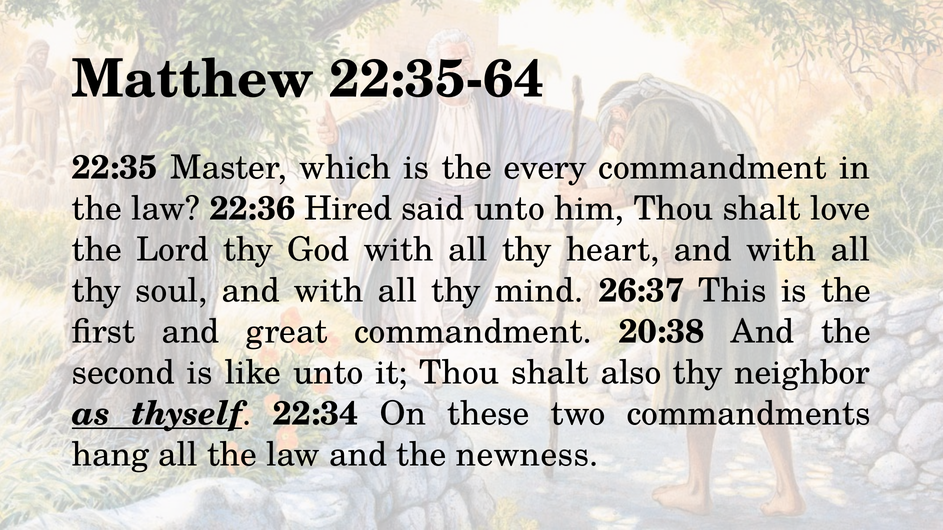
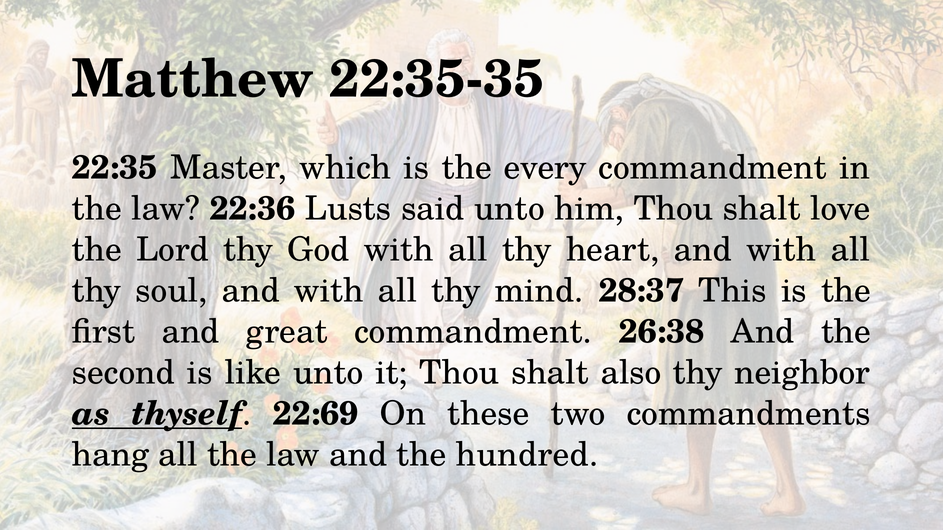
22:35-64: 22:35-64 -> 22:35-35
Hired: Hired -> Lusts
26:37: 26:37 -> 28:37
20:38: 20:38 -> 26:38
22:34: 22:34 -> 22:69
newness: newness -> hundred
